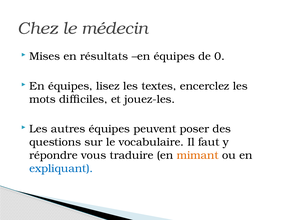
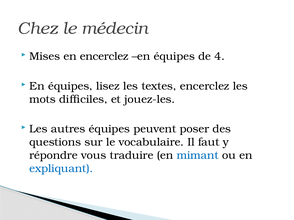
en résultats: résultats -> encerclez
0: 0 -> 4
mimant colour: orange -> blue
